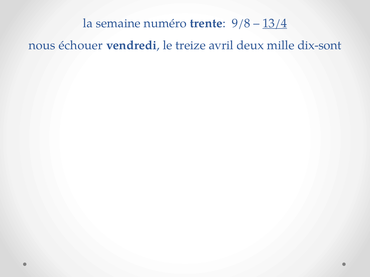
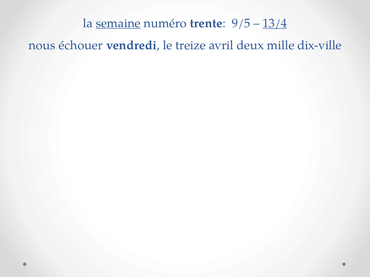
semaine underline: none -> present
9/8: 9/8 -> 9/5
dix-sont: dix-sont -> dix-ville
